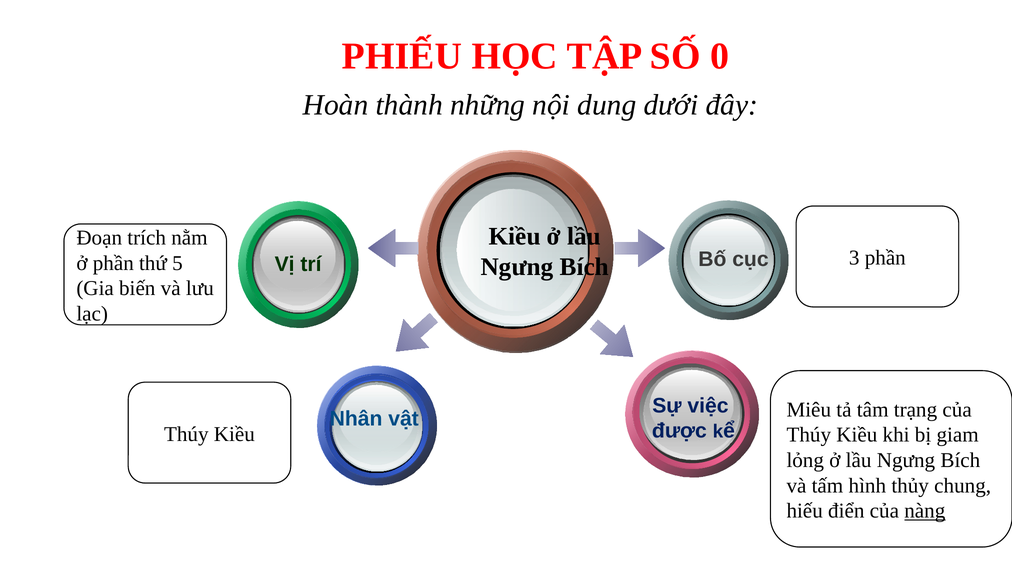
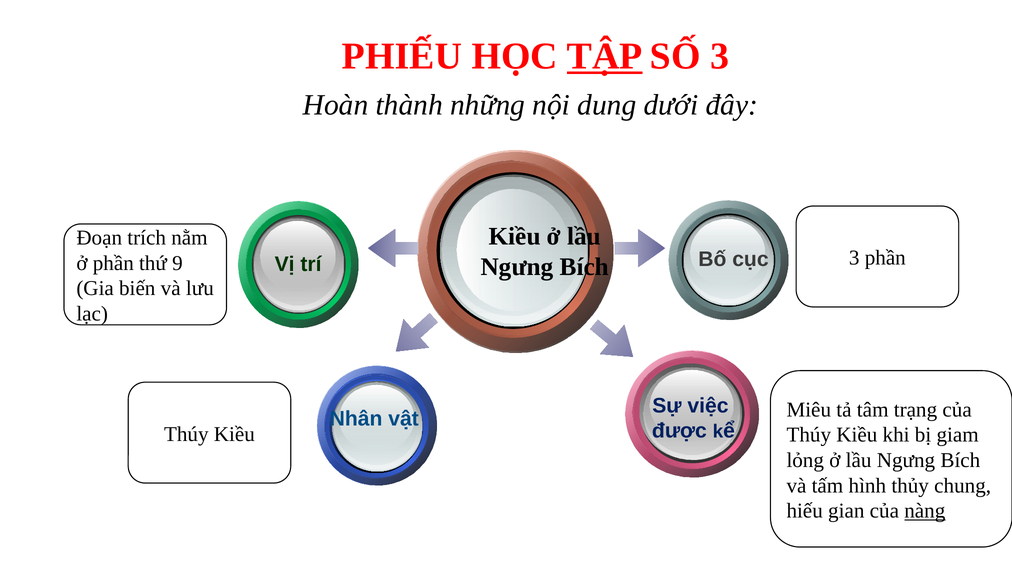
TẬP underline: none -> present
SỐ 0: 0 -> 3
5: 5 -> 9
điển: điển -> gian
